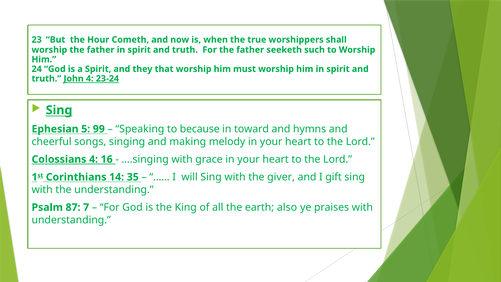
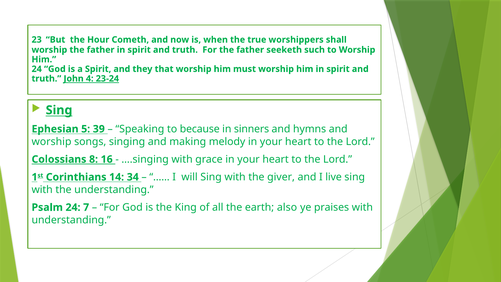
99: 99 -> 39
toward: toward -> sinners
cheerful at (52, 141): cheerful -> worship
Colossians 4: 4 -> 8
35: 35 -> 34
gift: gift -> live
Psalm 87: 87 -> 24
